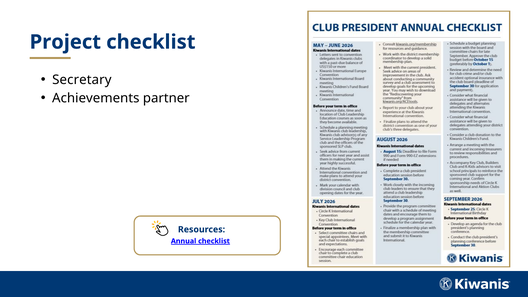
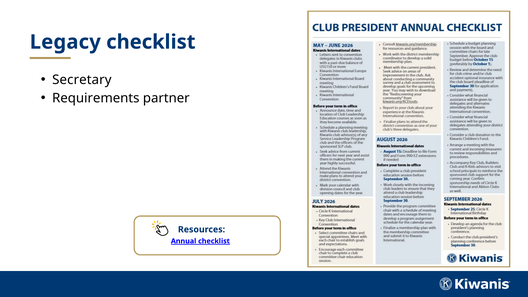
Project: Project -> Legacy
Achievements: Achievements -> Requirements
